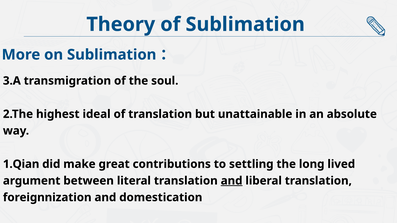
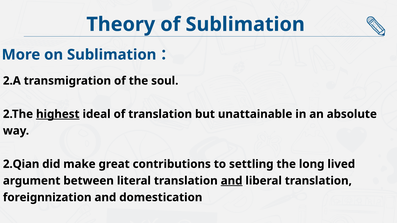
3.A: 3.A -> 2.A
highest underline: none -> present
1.Qian: 1.Qian -> 2.Qian
